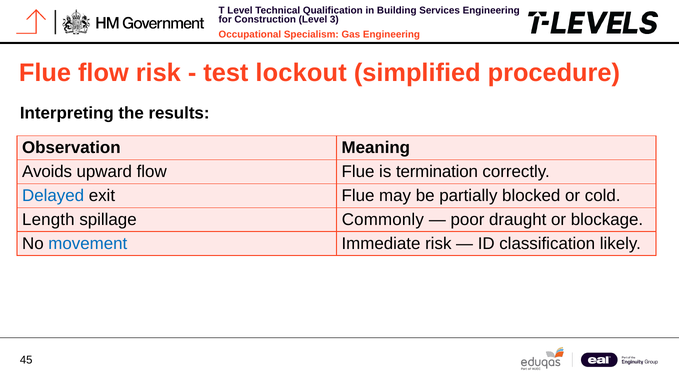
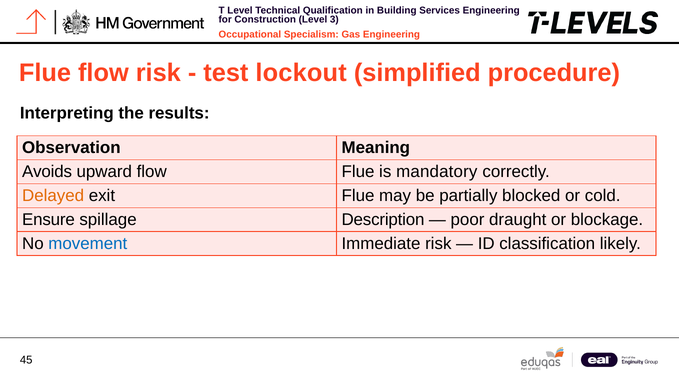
termination: termination -> mandatory
Delayed colour: blue -> orange
Length: Length -> Ensure
Commonly: Commonly -> Description
